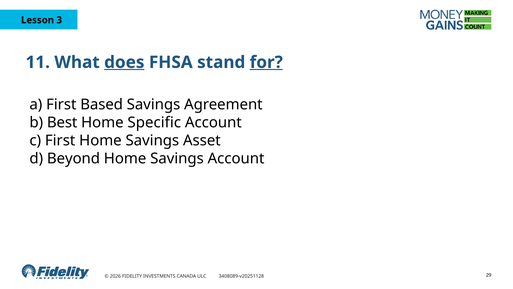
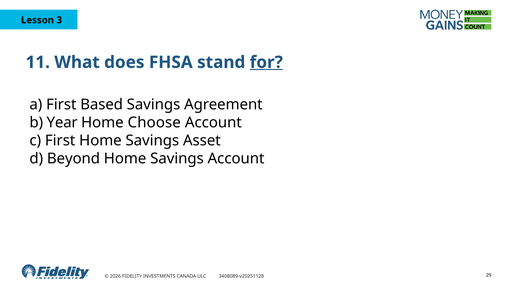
does underline: present -> none
Best: Best -> Year
Specific: Specific -> Choose
